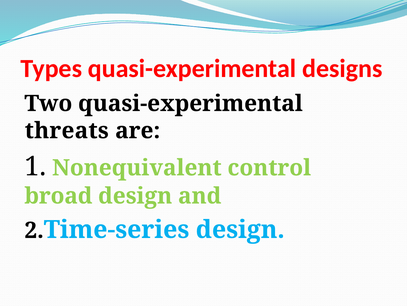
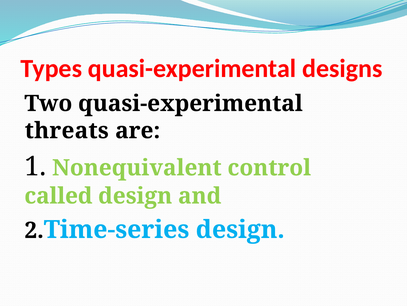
broad: broad -> called
